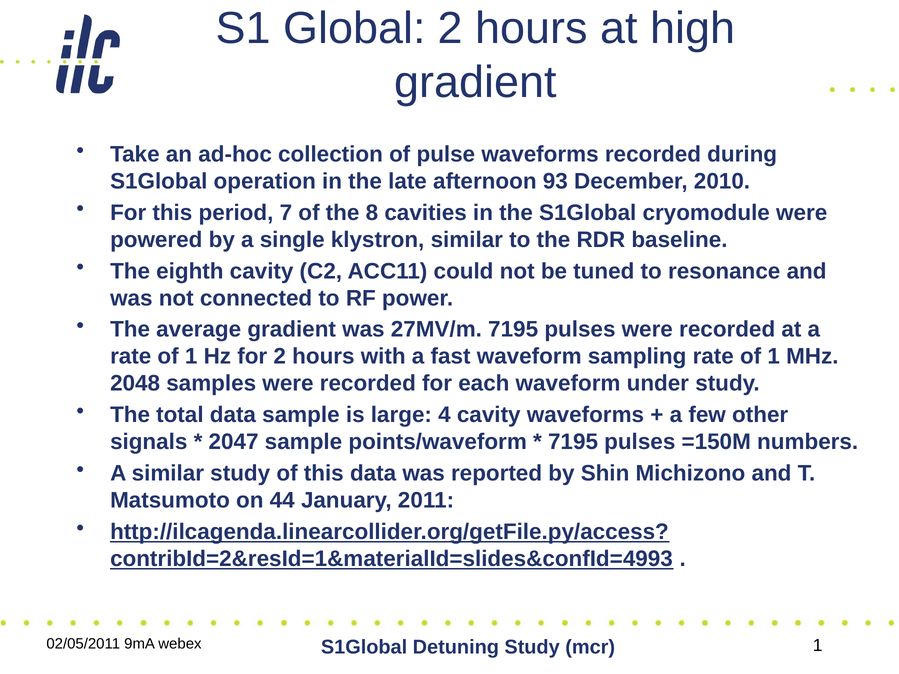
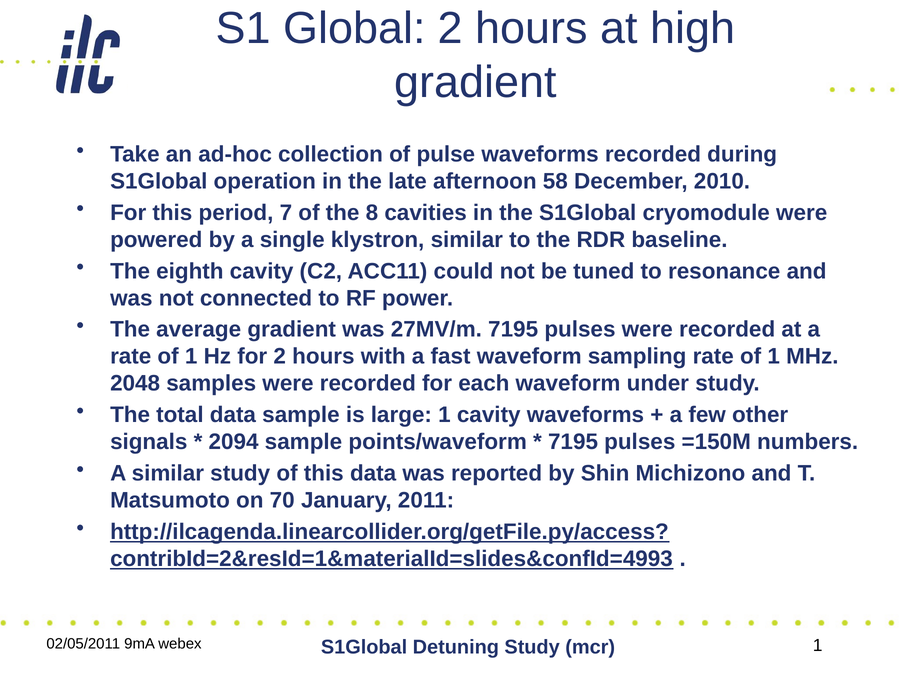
93: 93 -> 58
large 4: 4 -> 1
2047: 2047 -> 2094
44: 44 -> 70
